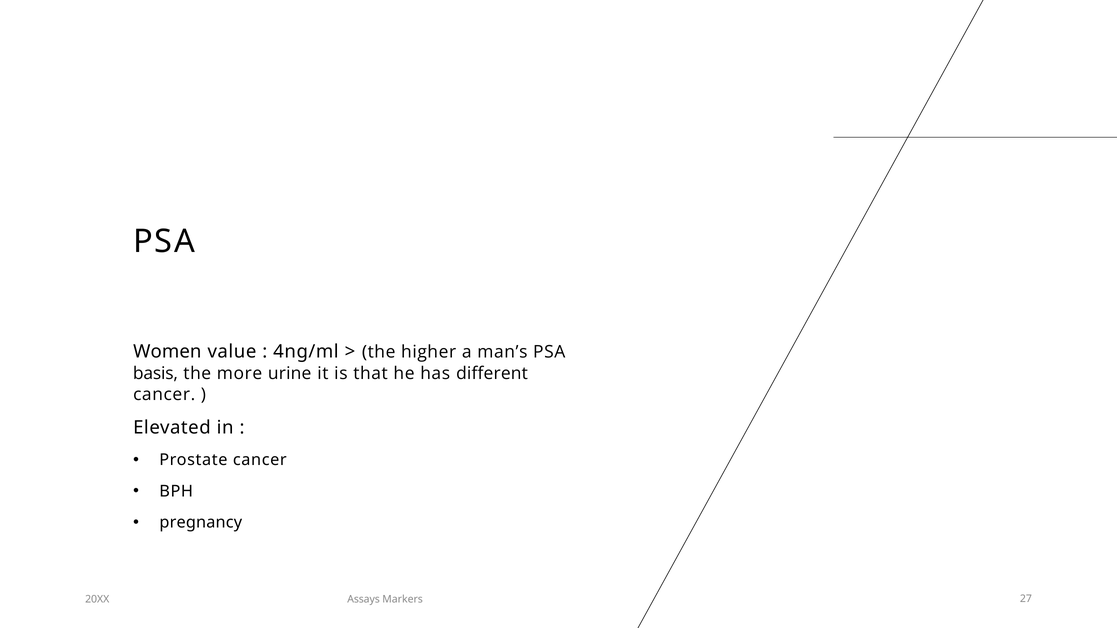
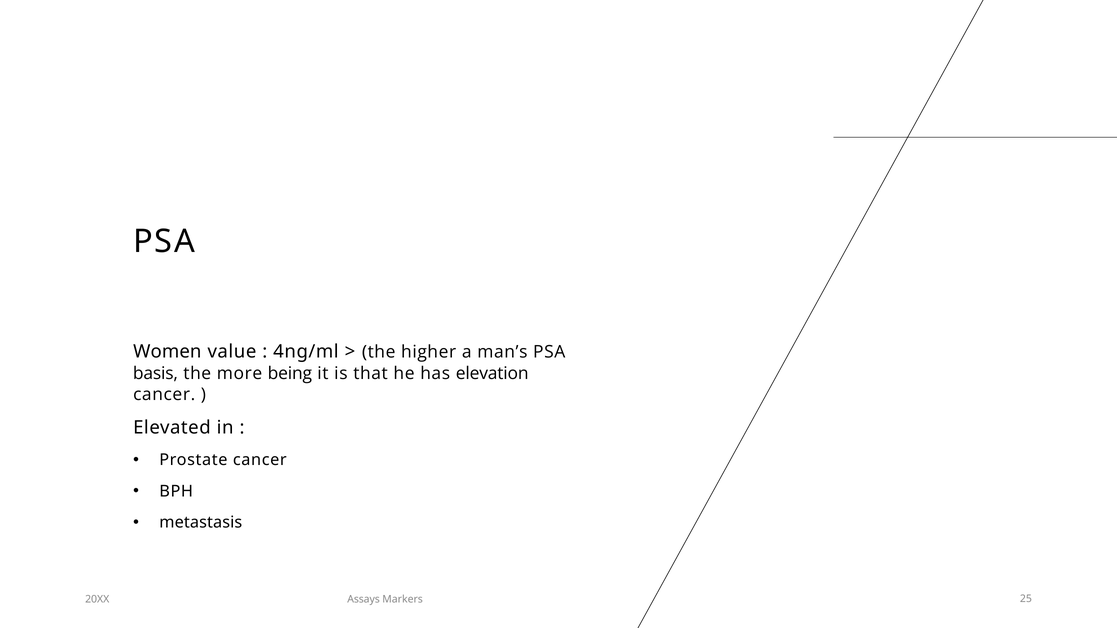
urine: urine -> being
different: different -> elevation
pregnancy: pregnancy -> metastasis
27: 27 -> 25
